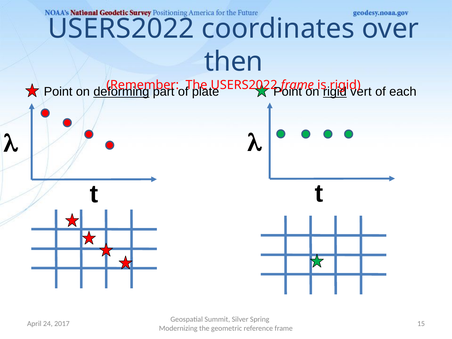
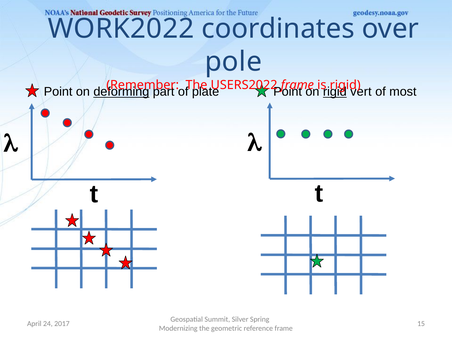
USERS2022 at (121, 29): USERS2022 -> WORK2022
then: then -> pole
each: each -> most
